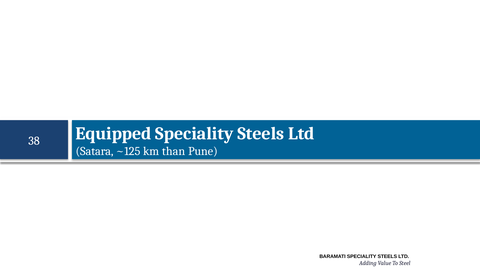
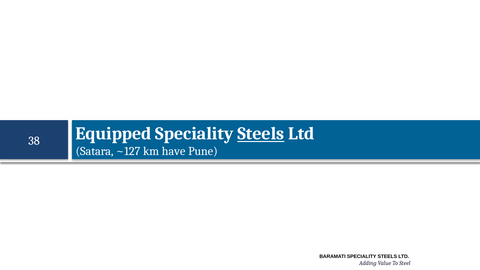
Steels at (261, 134) underline: none -> present
~125: ~125 -> ~127
than: than -> have
